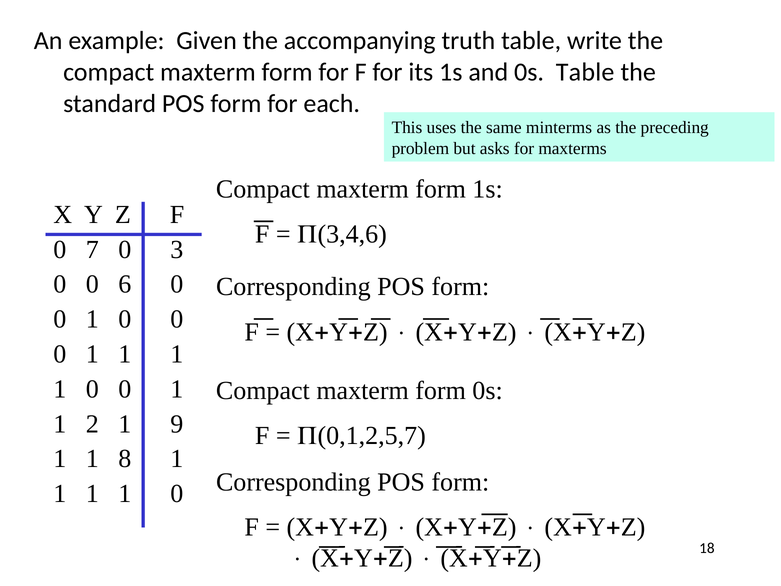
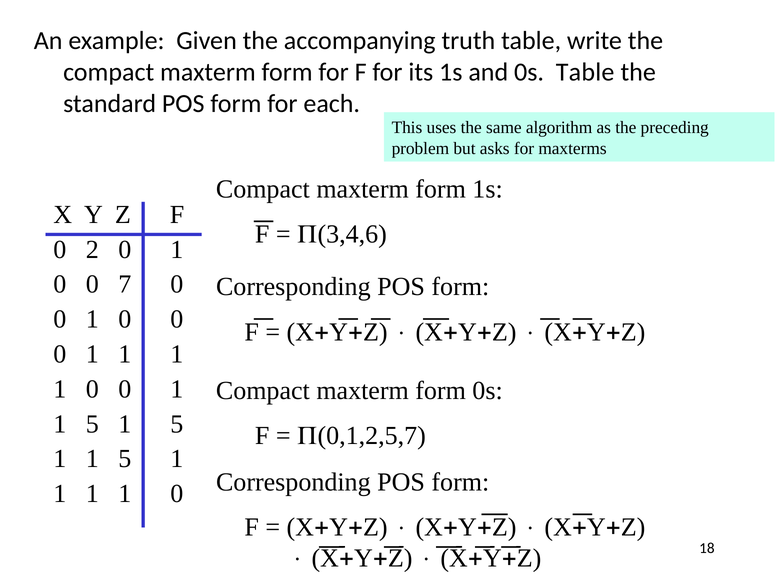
minterms: minterms -> algorithm
7: 7 -> 2
3 at (177, 249): 3 -> 1
6: 6 -> 7
2 at (92, 424): 2 -> 5
9 at (177, 424): 9 -> 5
8 at (125, 459): 8 -> 5
